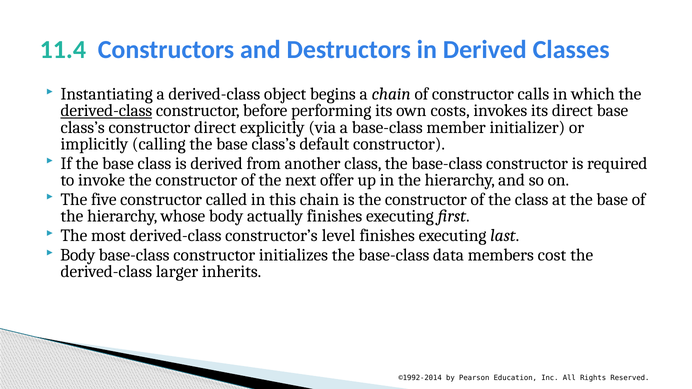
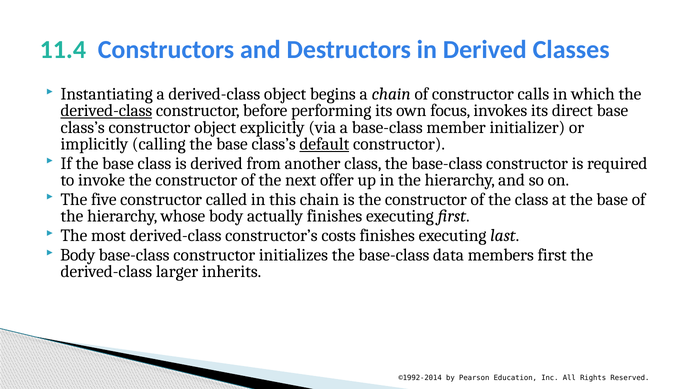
costs: costs -> focus
constructor direct: direct -> object
default underline: none -> present
level: level -> costs
members cost: cost -> first
